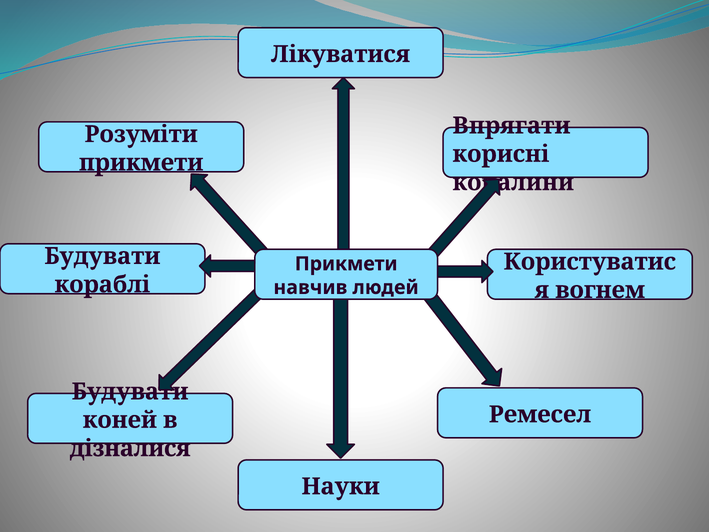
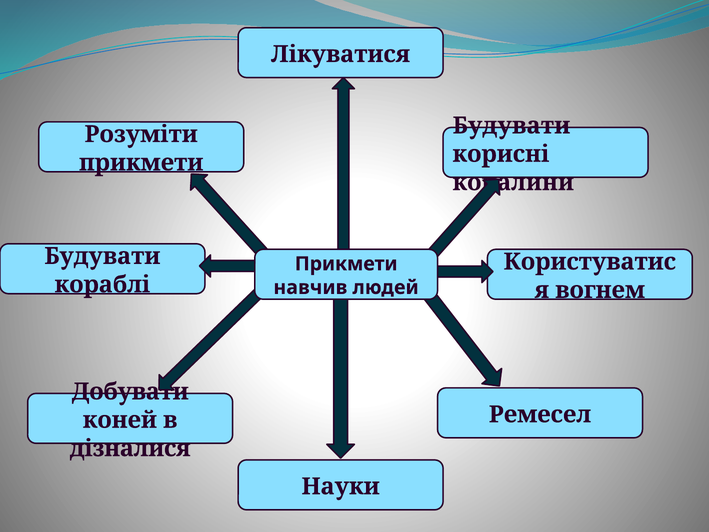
Впрягати at (512, 126): Впрягати -> Будувати
Будувати at (130, 391): Будувати -> Добувати
